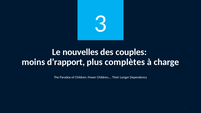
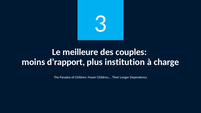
nouvelles: nouvelles -> meilleure
complètes: complètes -> institution
